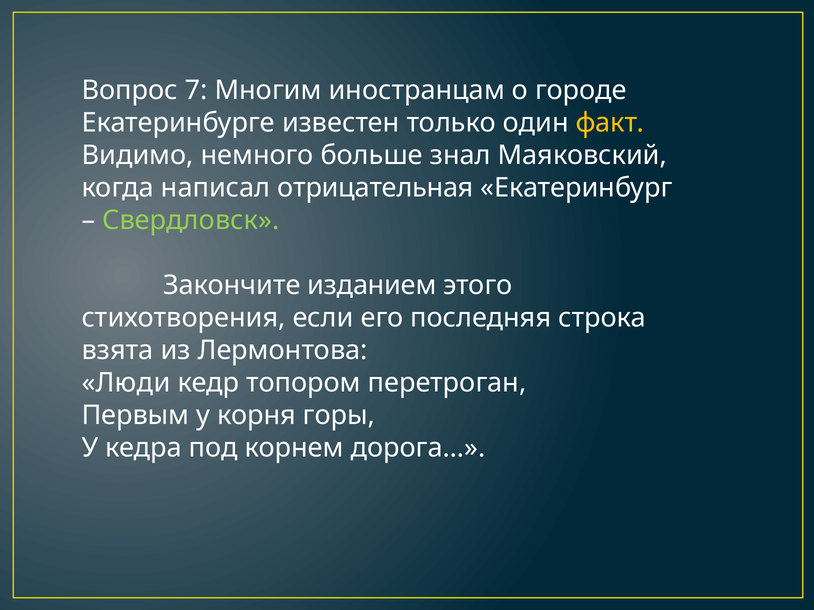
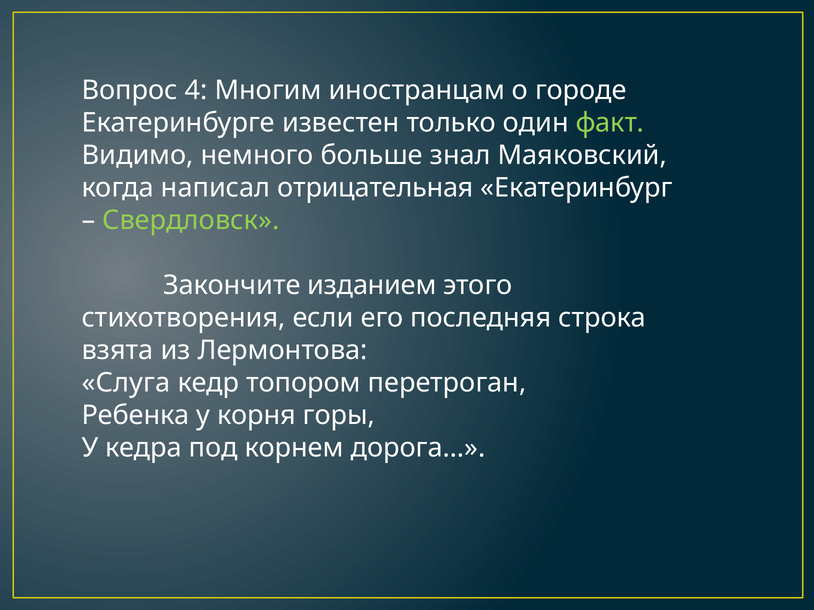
7: 7 -> 4
факт colour: yellow -> light green
Люди: Люди -> Слуга
Первым: Первым -> Ребенка
